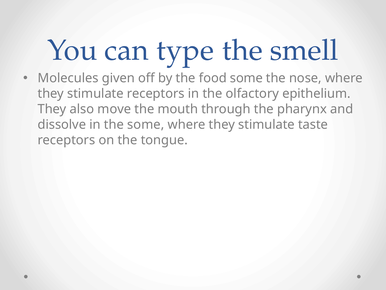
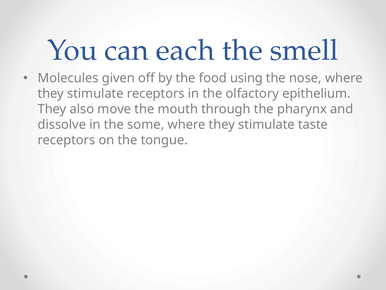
type: type -> each
food some: some -> using
